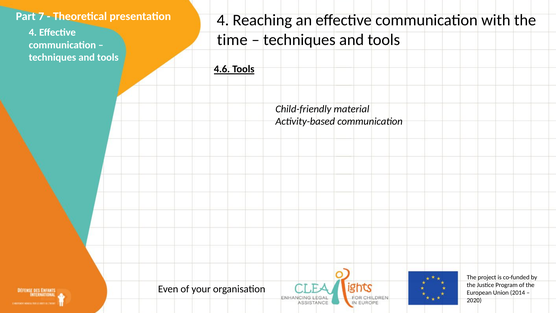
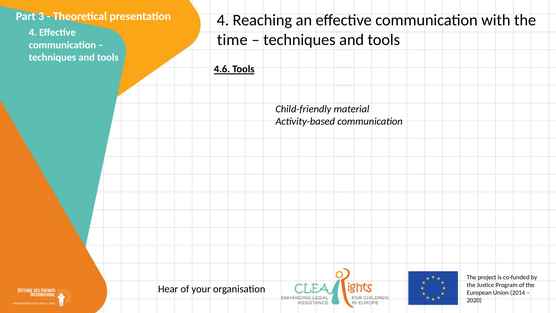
7: 7 -> 3
Even: Even -> Hear
